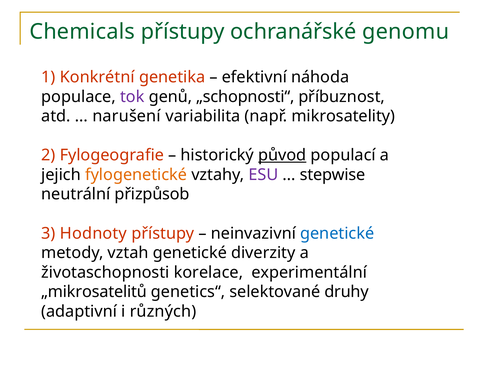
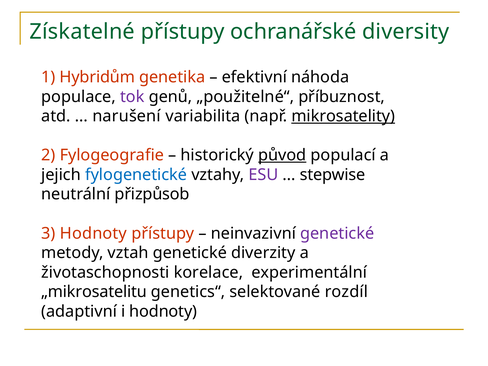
Chemicals: Chemicals -> Získatelné
genomu: genomu -> diversity
Konkrétní: Konkrétní -> Hybridům
„schopnosti“: „schopnosti“ -> „použitelné“
mikrosatelity underline: none -> present
fylogenetické colour: orange -> blue
genetické at (337, 233) colour: blue -> purple
„mikrosatelitů: „mikrosatelitů -> „mikrosatelitu
druhy: druhy -> rozdíl
i různých: různých -> hodnoty
